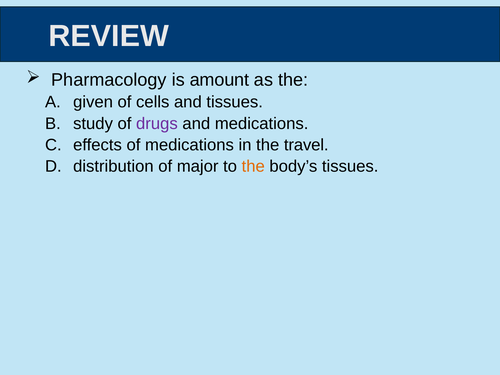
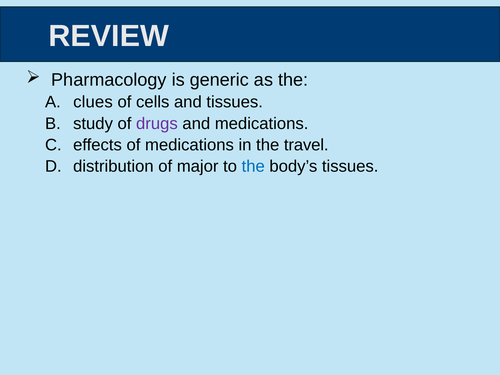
amount: amount -> generic
given: given -> clues
the at (253, 166) colour: orange -> blue
